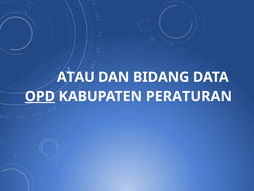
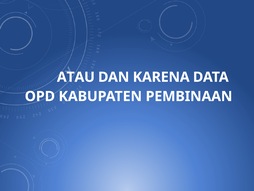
BIDANG: BIDANG -> KARENA
OPD underline: present -> none
PERATURAN: PERATURAN -> PEMBINAAN
